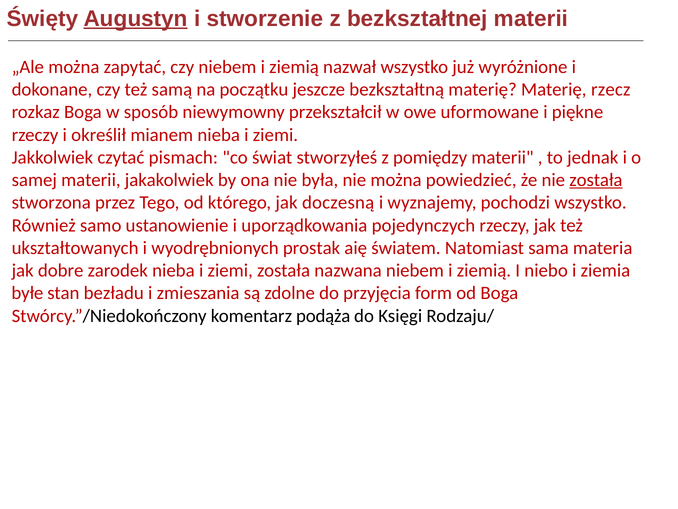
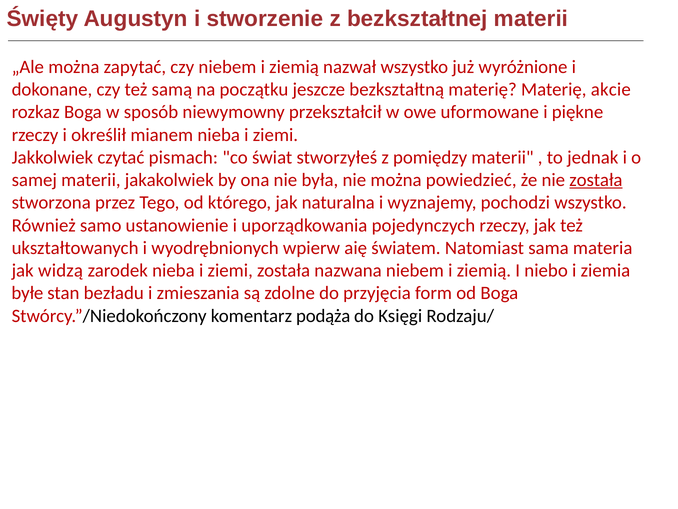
Augustyn underline: present -> none
rzecz: rzecz -> akcie
doczesną: doczesną -> naturalna
prostak: prostak -> wpierw
dobre: dobre -> widzą
